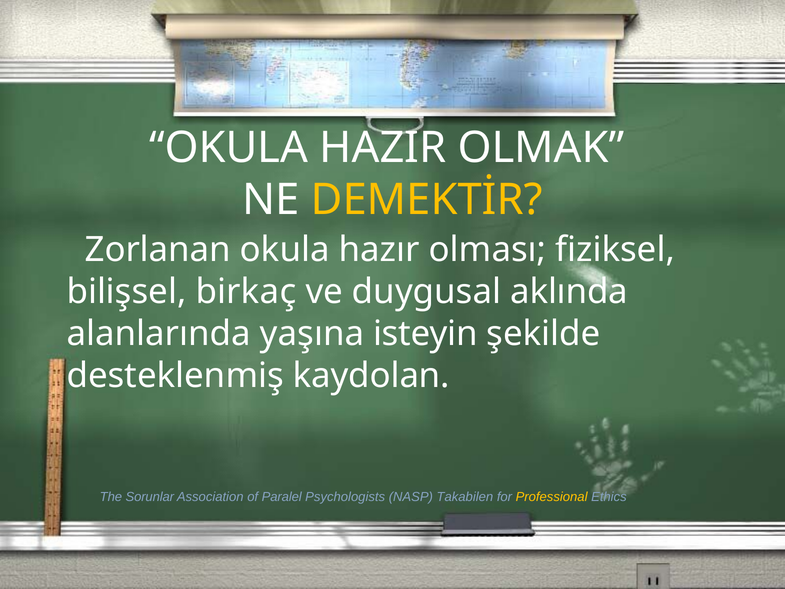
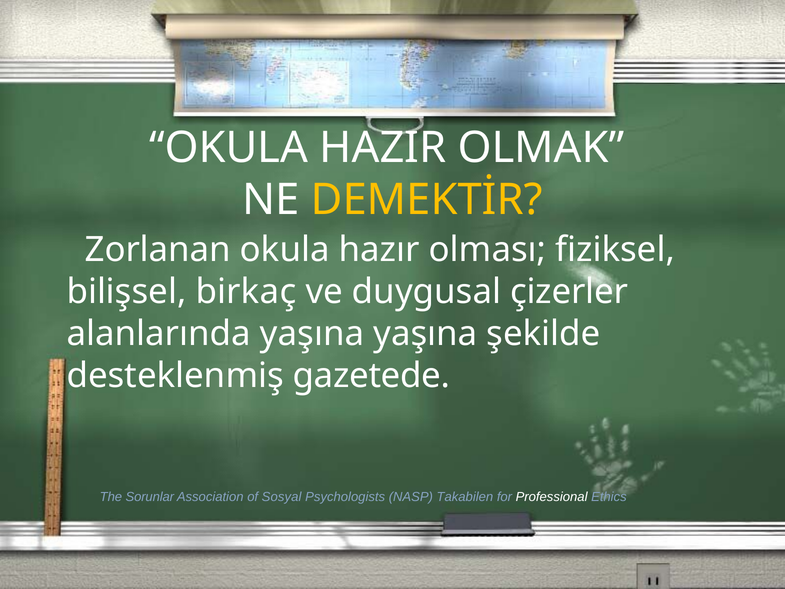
aklında: aklında -> çizerler
yaşına isteyin: isteyin -> yaşına
kaydolan: kaydolan -> gazetede
Paralel: Paralel -> Sosyal
Professional colour: yellow -> white
